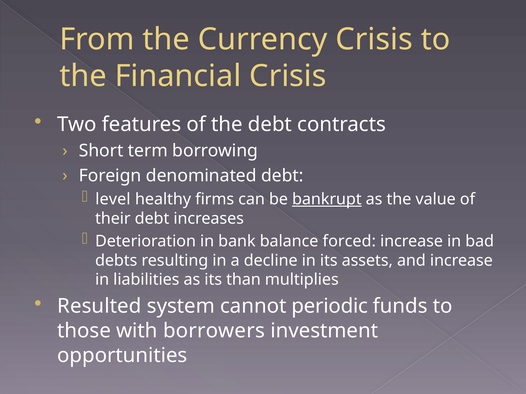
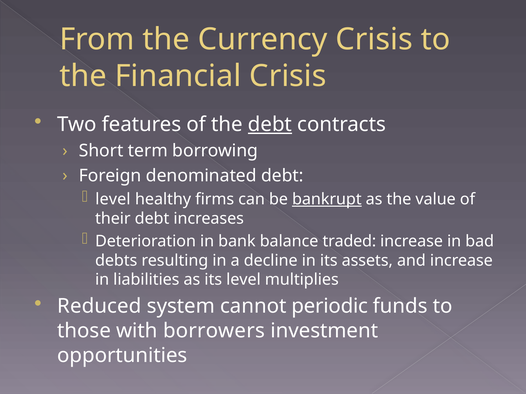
debt at (270, 125) underline: none -> present
forced: forced -> traded
its than: than -> level
Resulted: Resulted -> Reduced
